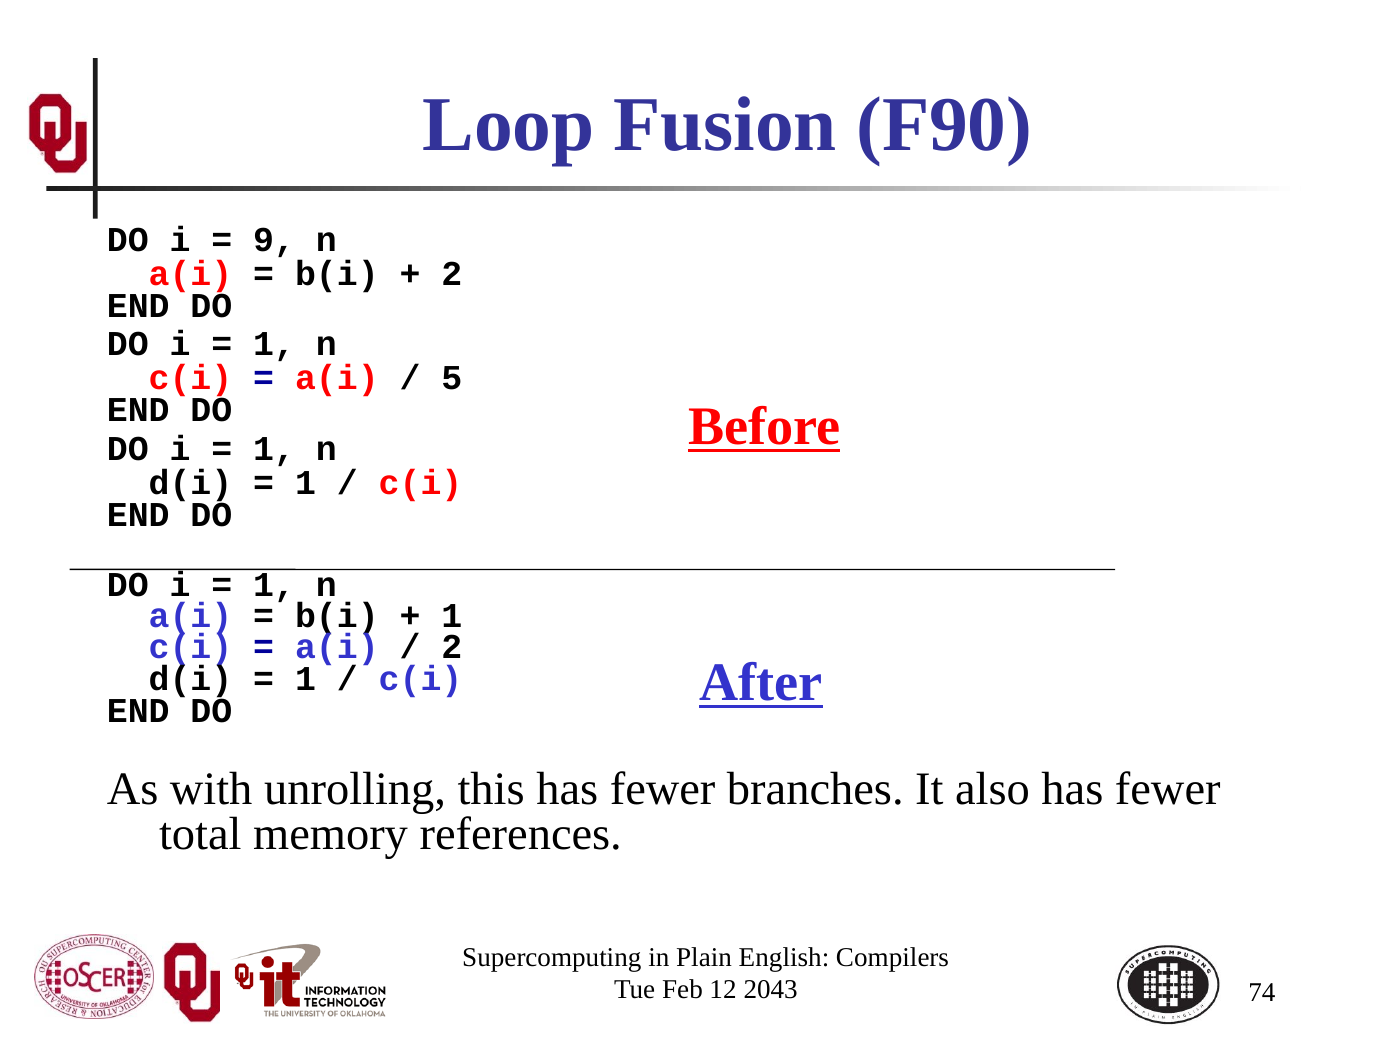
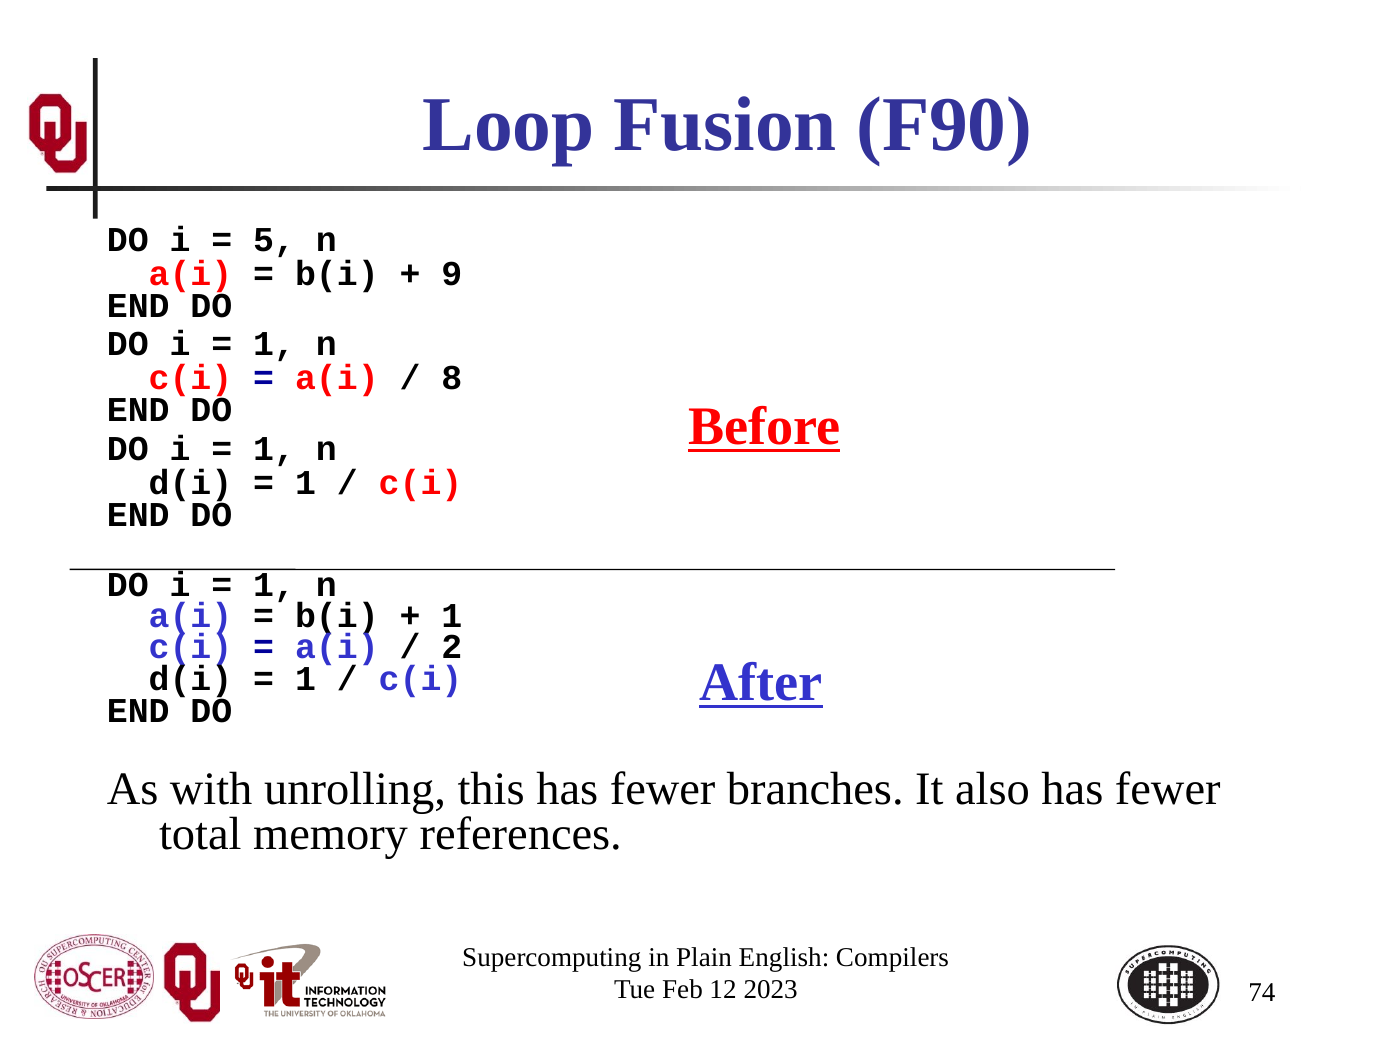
9: 9 -> 5
2 at (452, 273): 2 -> 9
5: 5 -> 8
2043: 2043 -> 2023
